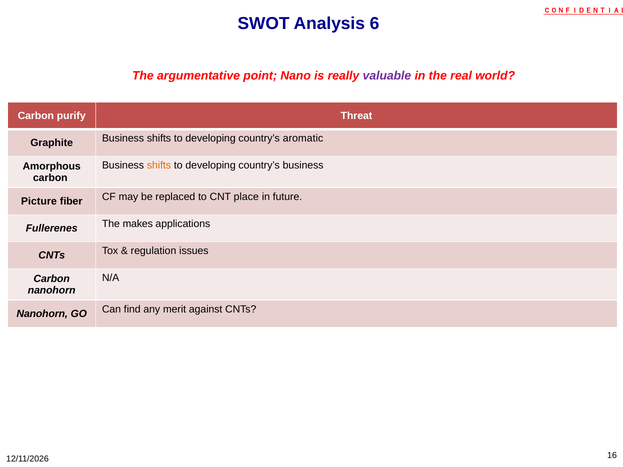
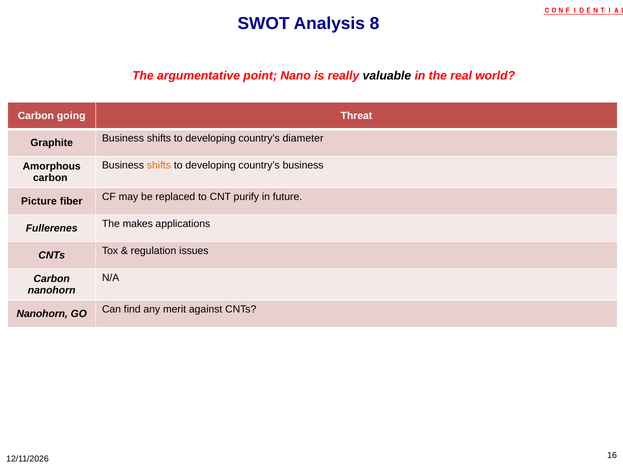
6: 6 -> 8
valuable colour: purple -> black
purify: purify -> going
aromatic: aromatic -> diameter
place: place -> purify
